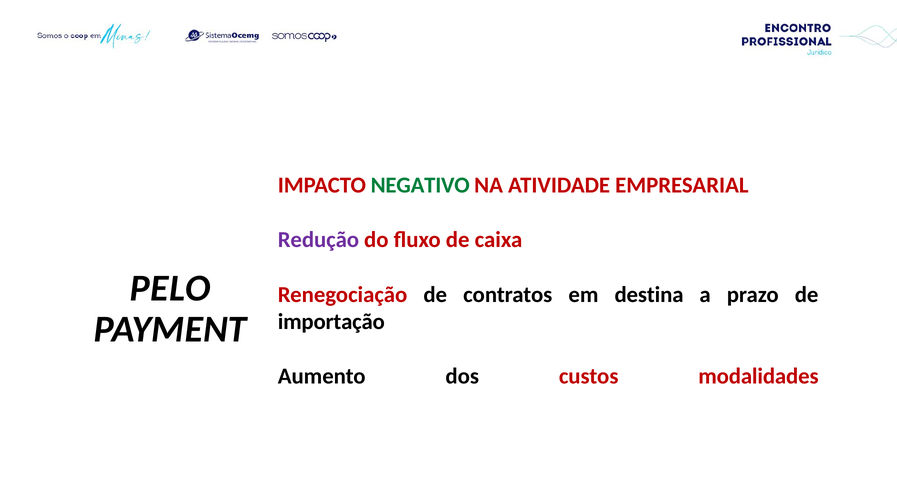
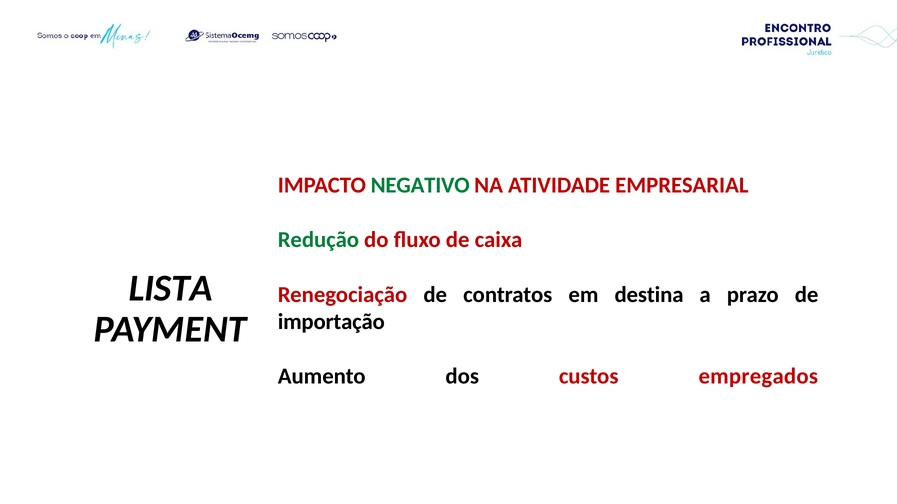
Redução colour: purple -> green
PELO: PELO -> LISTA
modalidades: modalidades -> empregados
